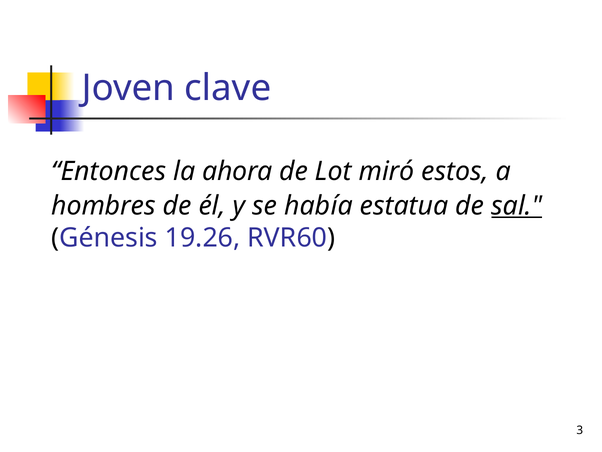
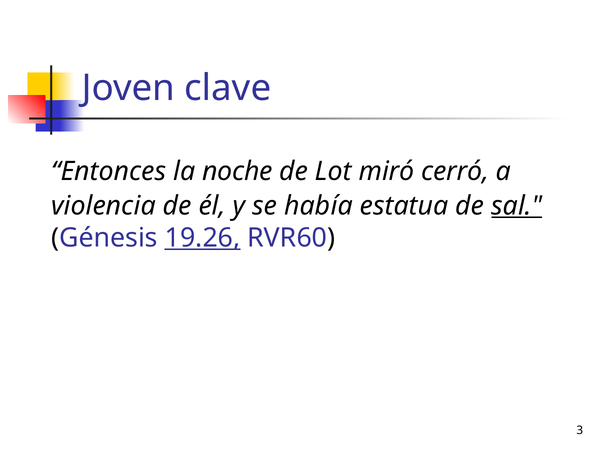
ahora: ahora -> noche
estos: estos -> cerró
hombres: hombres -> violencia
19.26 underline: none -> present
